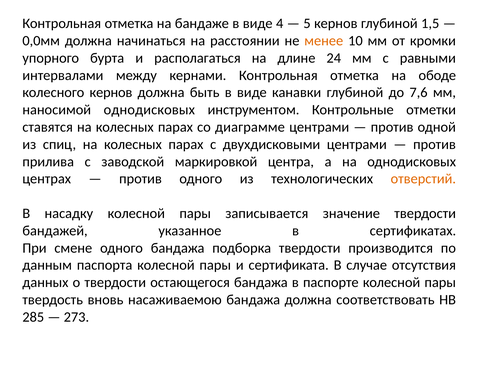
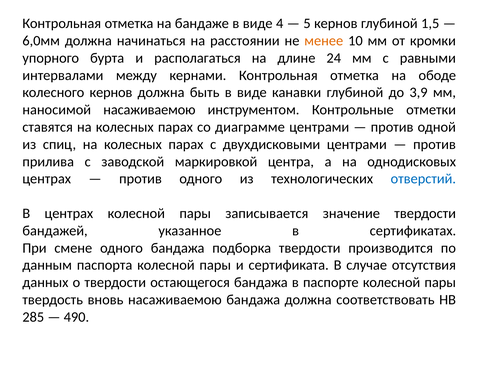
0,0мм: 0,0мм -> 6,0мм
7,6: 7,6 -> 3,9
наносимой однодисковых: однодисковых -> насаживаемою
отверстий colour: orange -> blue
В насадку: насадку -> центрах
273: 273 -> 490
